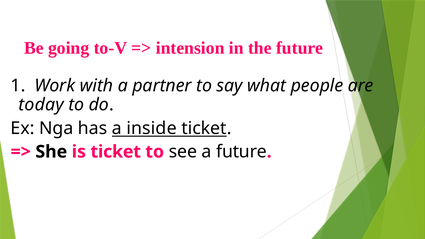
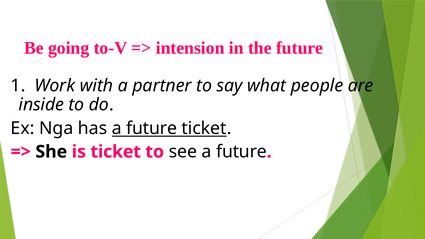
today: today -> inside
has a inside: inside -> future
